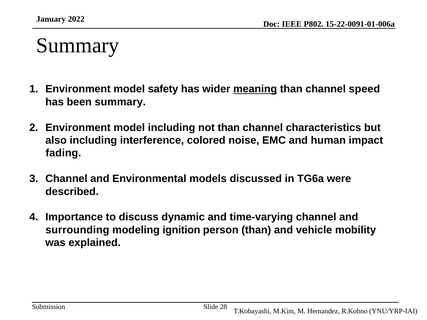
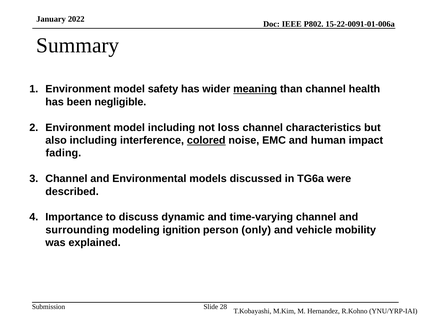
speed: speed -> health
been summary: summary -> negligible
not than: than -> loss
colored underline: none -> present
person than: than -> only
